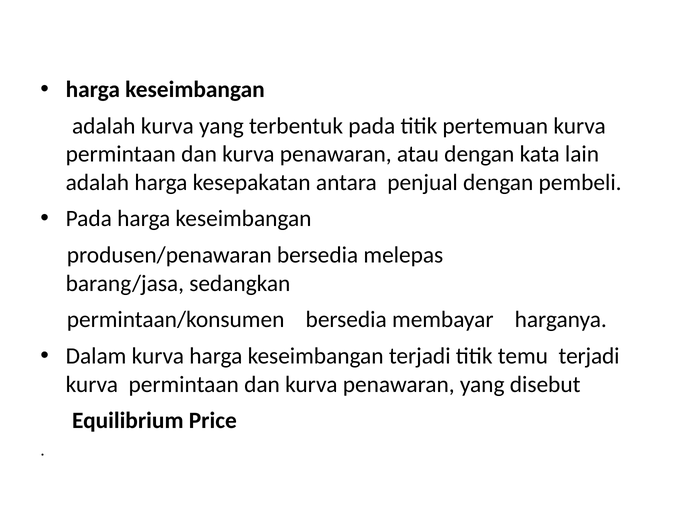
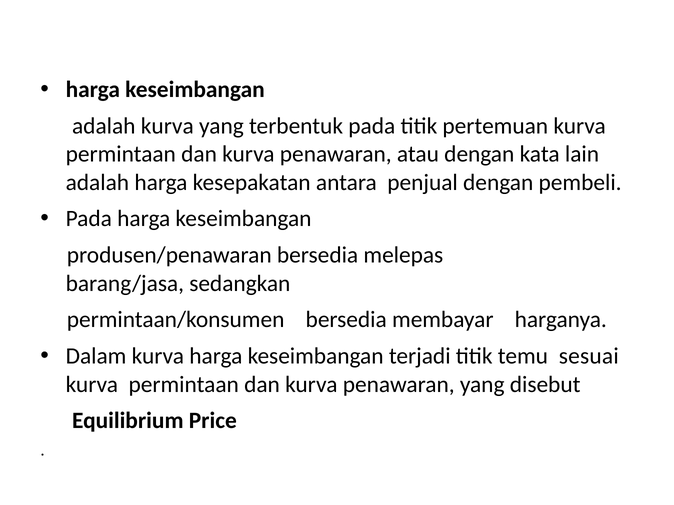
temu terjadi: terjadi -> sesuai
